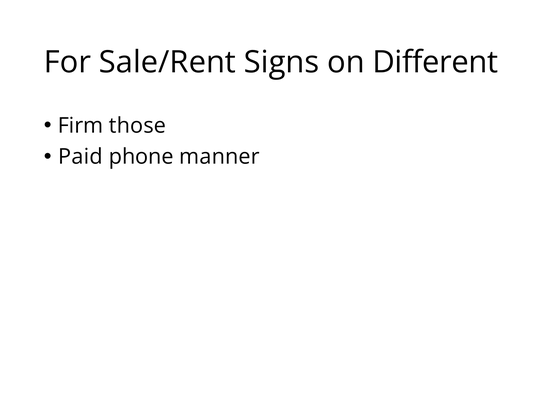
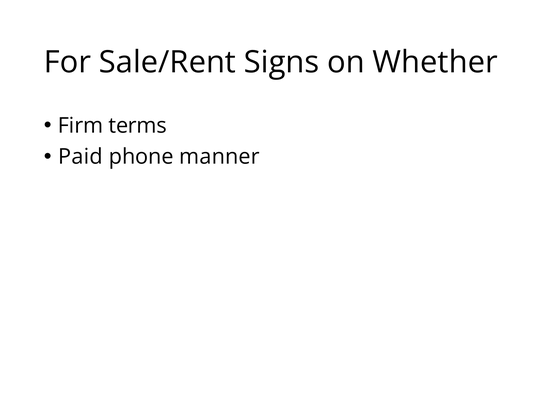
Different: Different -> Whether
those: those -> terms
